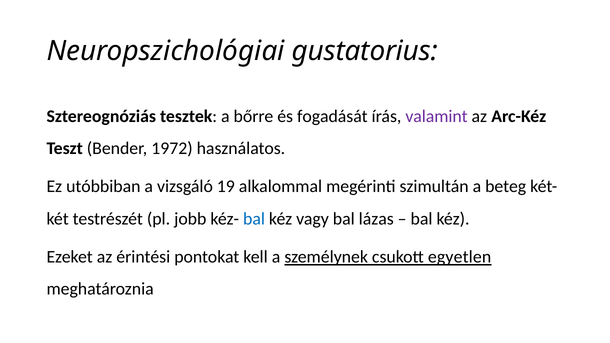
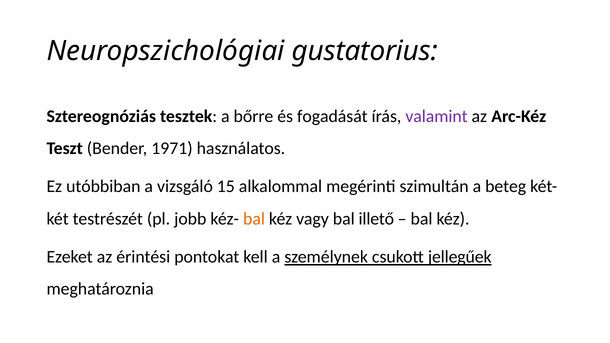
1972: 1972 -> 1971
19: 19 -> 15
bal at (254, 219) colour: blue -> orange
lázas: lázas -> illető
egyetlen: egyetlen -> jellegűek
